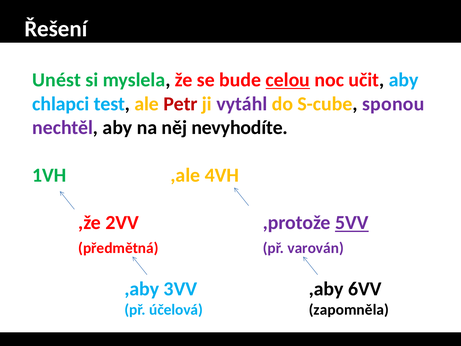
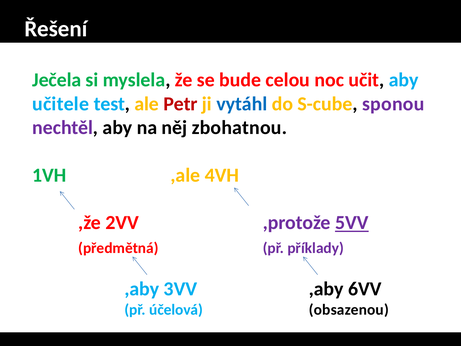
Unést: Unést -> Ječela
celou underline: present -> none
chlapci: chlapci -> učitele
vytáhl colour: purple -> blue
nevyhodíte: nevyhodíte -> zbohatnou
varován: varován -> příklady
zapomněla: zapomněla -> obsazenou
